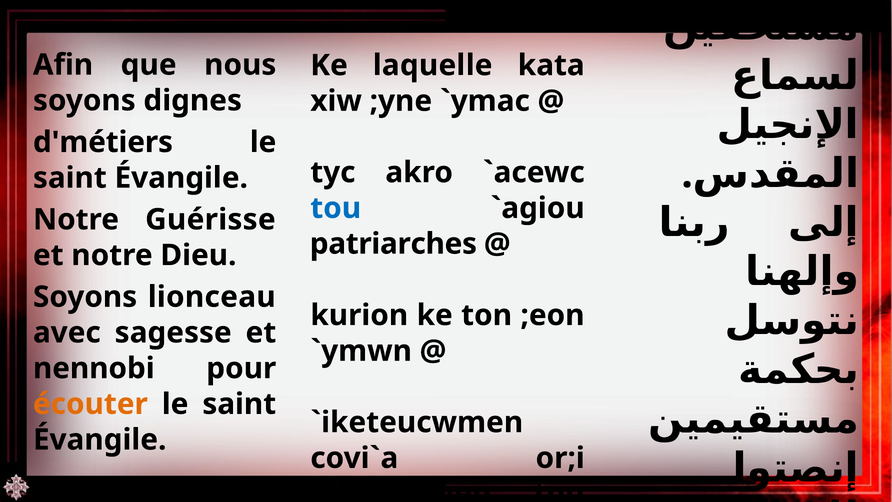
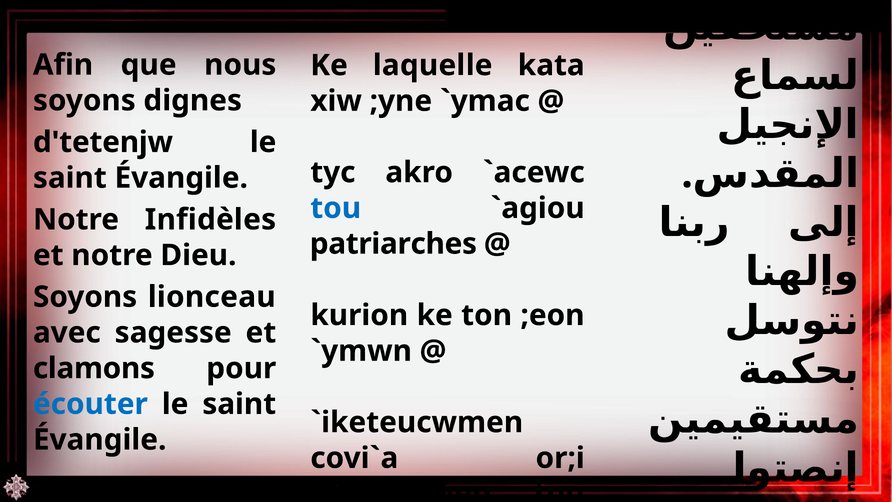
d'métiers: d'métiers -> d'tetenjw
Guérisse: Guérisse -> Infidèles
nennobi: nennobi -> clamons
écouter colour: orange -> blue
